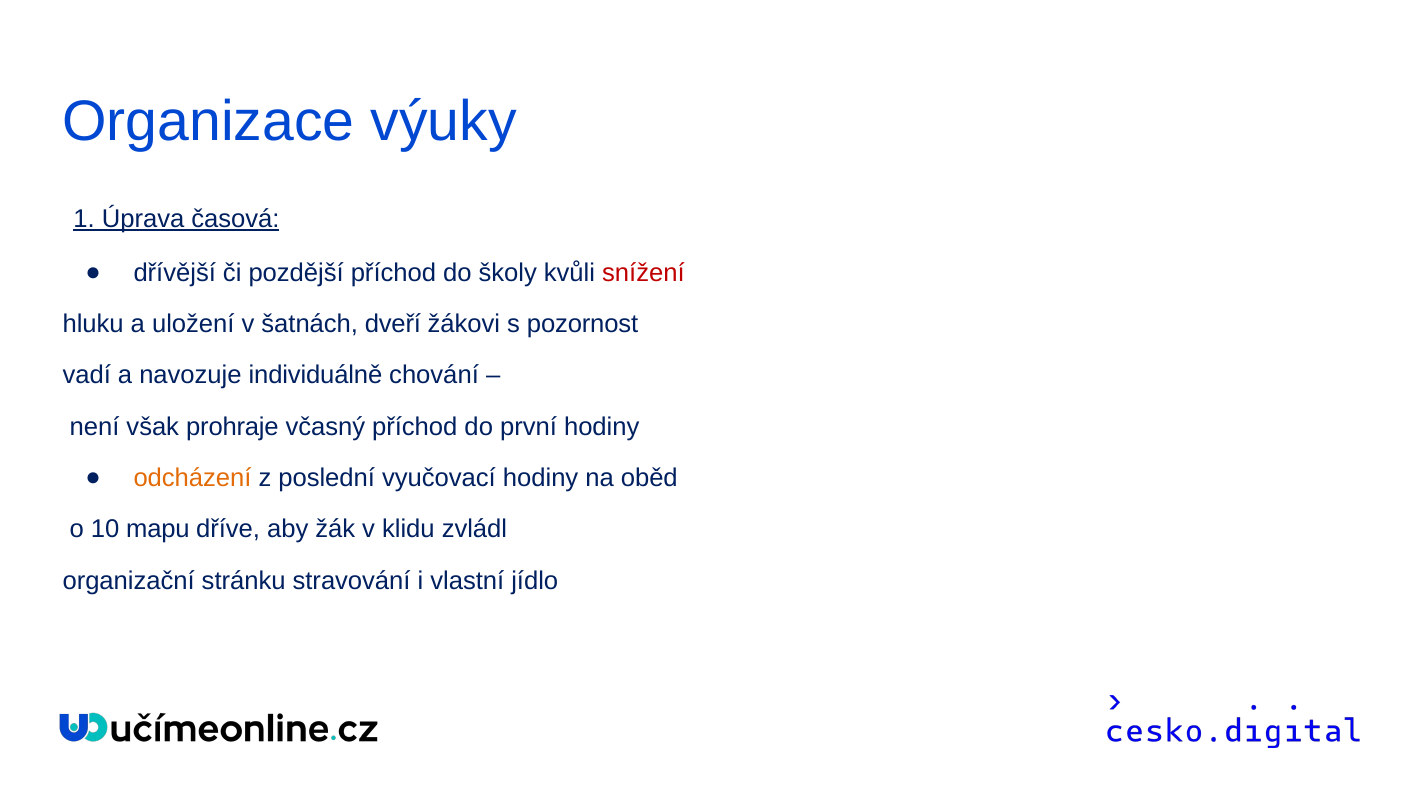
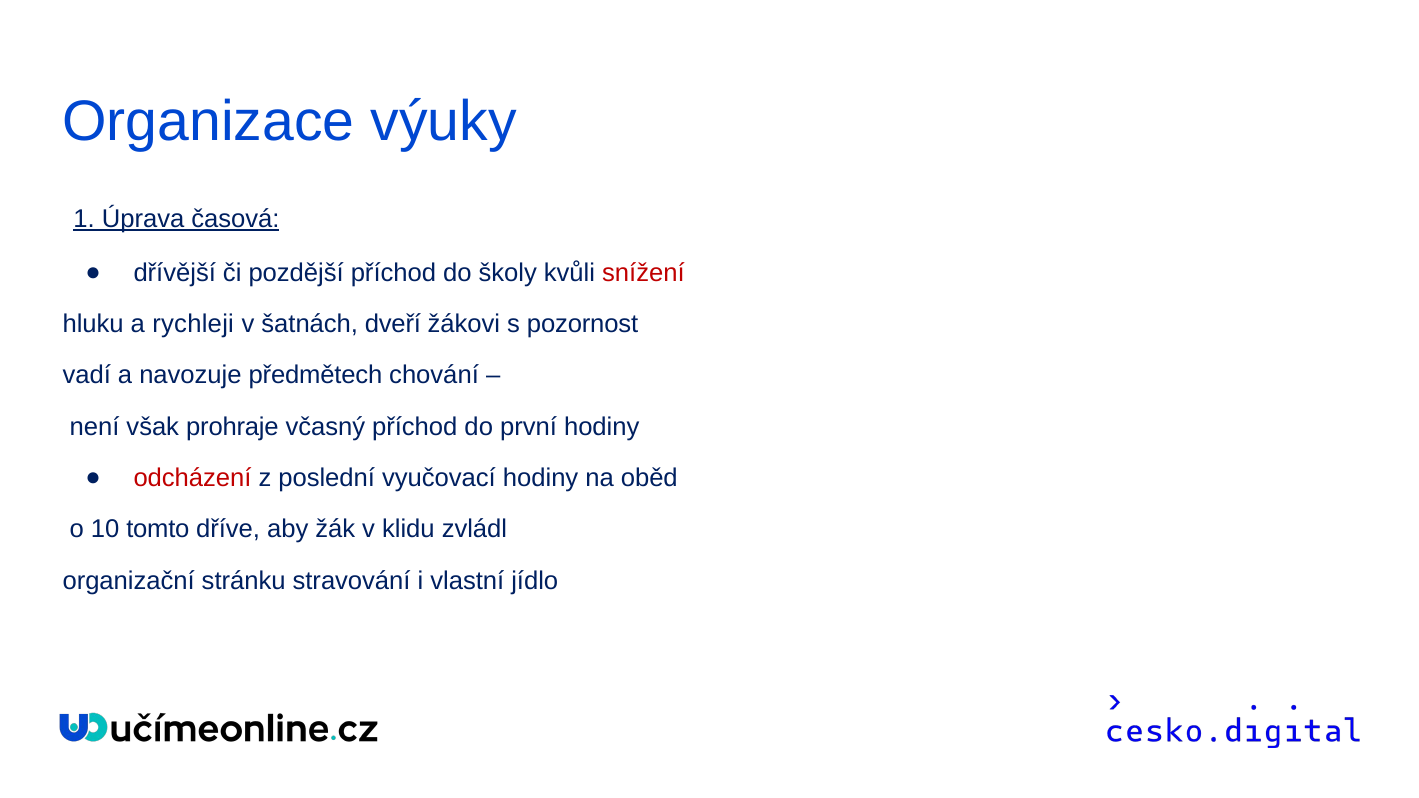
uložení: uložení -> rychleji
individuálně: individuálně -> předmětech
odcházení colour: orange -> red
mapu: mapu -> tomto
